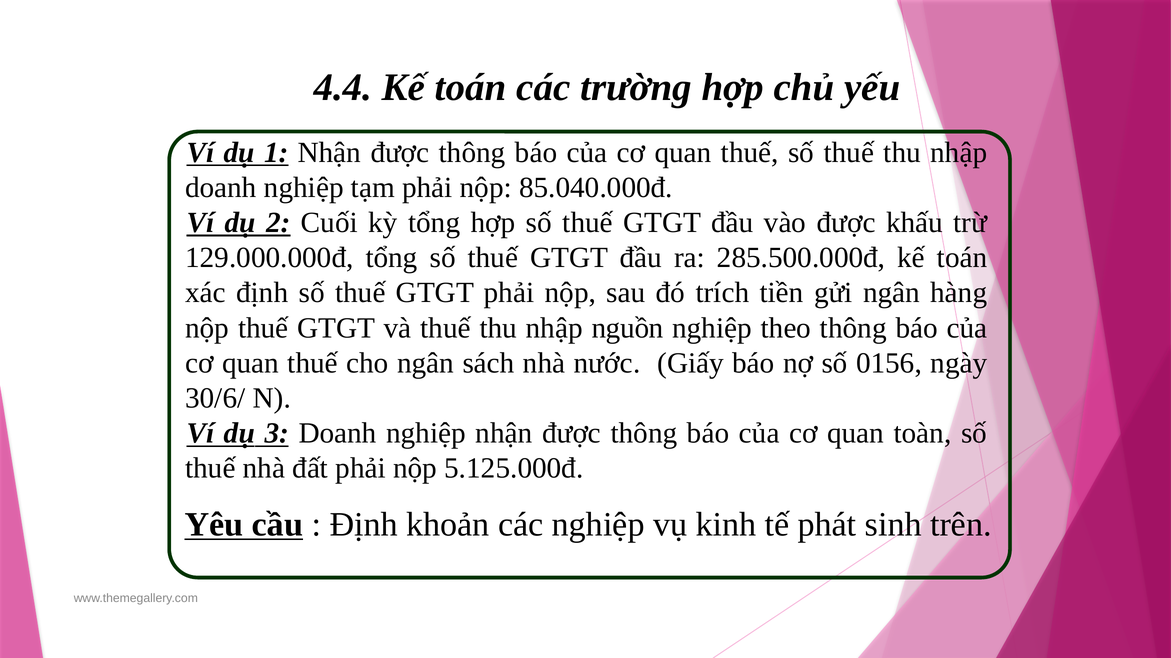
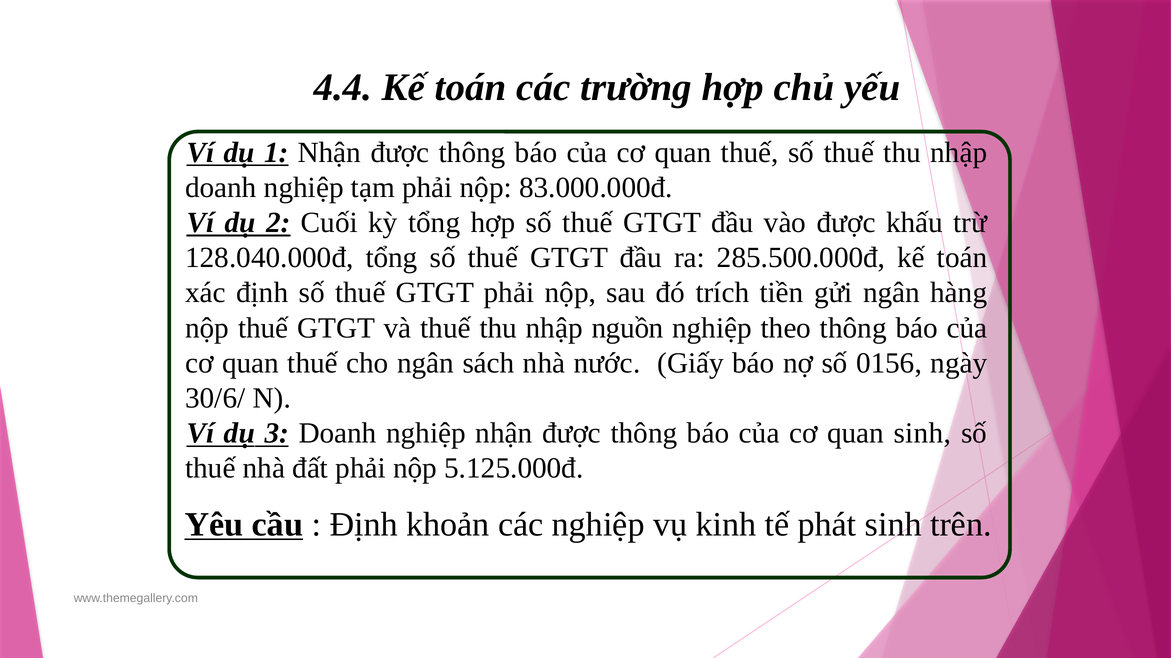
85.040.000đ: 85.040.000đ -> 83.000.000đ
129.000.000đ: 129.000.000đ -> 128.040.000đ
quan toàn: toàn -> sinh
